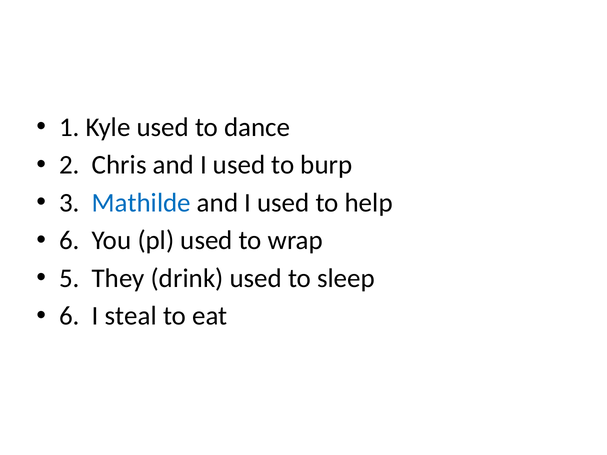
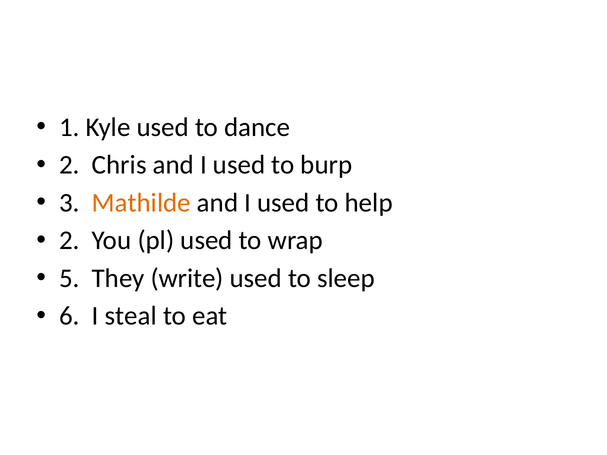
Mathilde colour: blue -> orange
6 at (69, 241): 6 -> 2
drink: drink -> write
